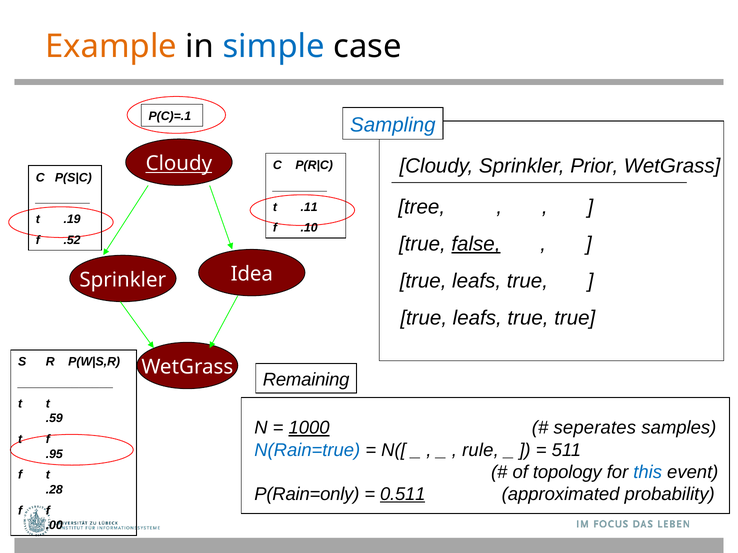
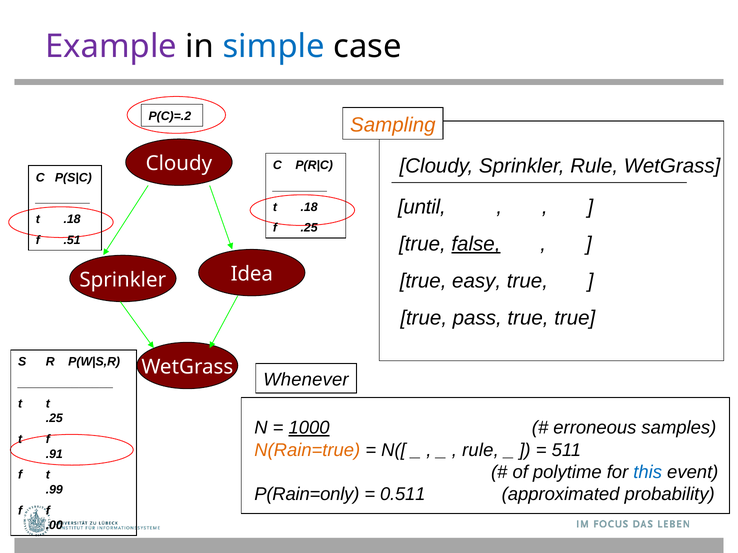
Example colour: orange -> purple
P(C)=.1: P(C)=.1 -> P(C)=.2
Sampling colour: blue -> orange
Sprinkler Prior: Prior -> Rule
Cloudy at (179, 164) underline: present -> none
tree: tree -> until
.11 at (309, 207): .11 -> .18
.19 at (72, 219): .19 -> .18
f .10: .10 -> .25
.52: .52 -> .51
leafs at (477, 281): leafs -> easy
leafs at (477, 318): leafs -> pass
Remaining: Remaining -> Whenever
.59 at (54, 419): .59 -> .25
seperates: seperates -> erroneous
N(Rain=true colour: blue -> orange
.95: .95 -> .91
topology: topology -> polytime
.28: .28 -> .99
0.511 underline: present -> none
